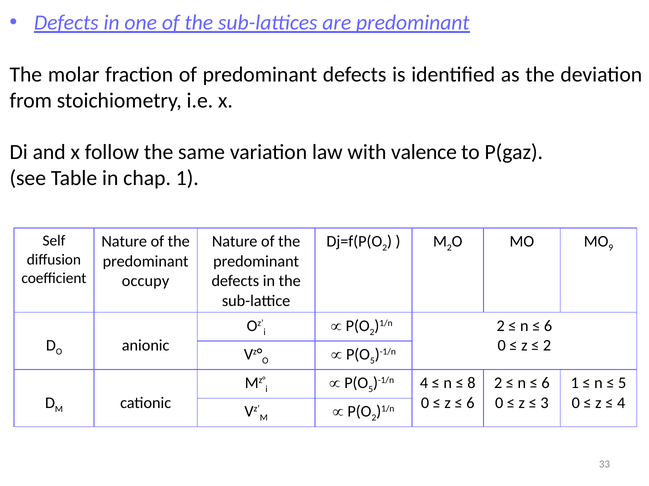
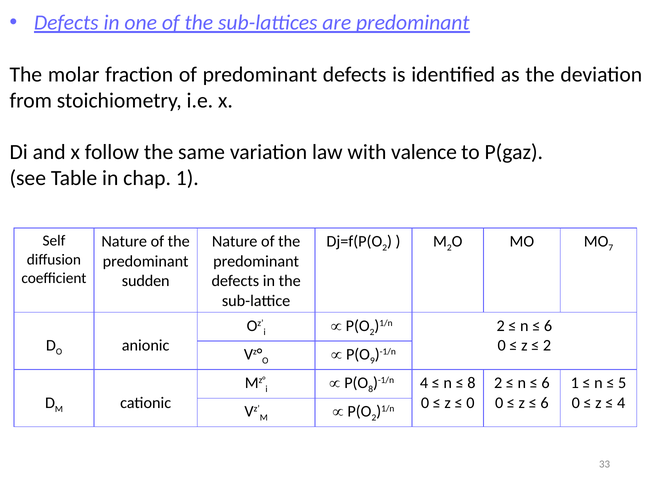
9: 9 -> 7
occupy: occupy -> sudden
5 at (372, 361): 5 -> 9
5 at (371, 390): 5 -> 8
6 at (470, 403): 6 -> 0
3 at (544, 403): 3 -> 6
